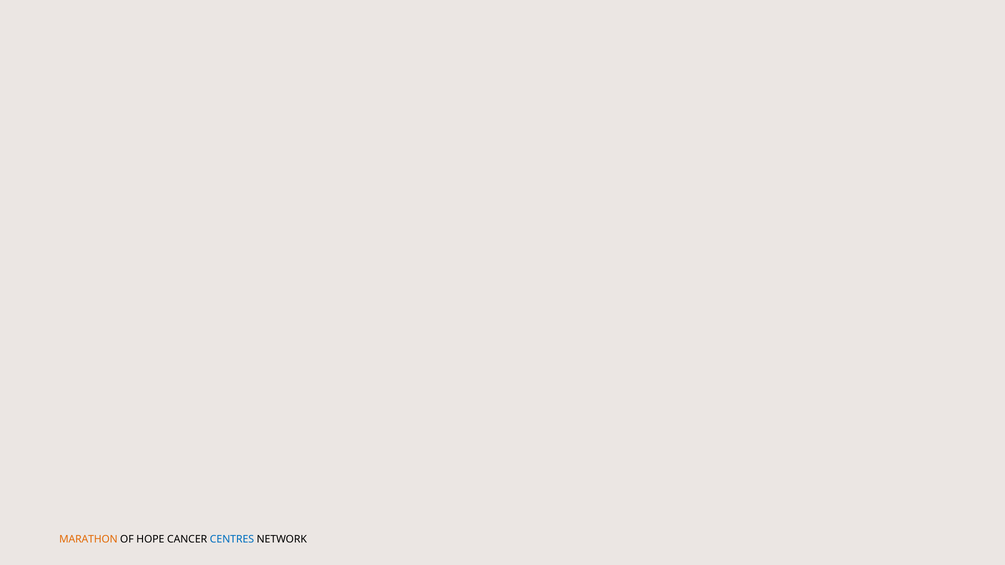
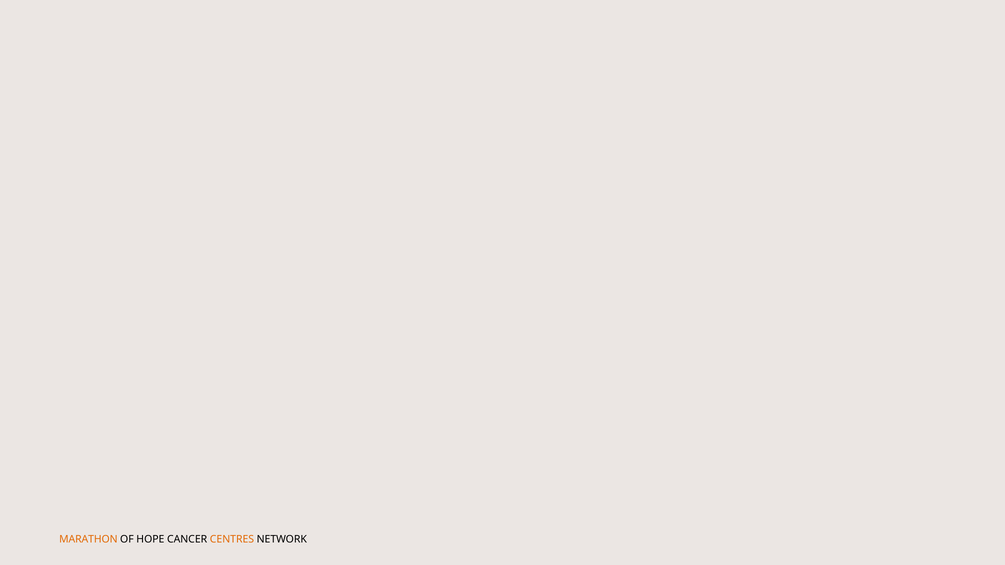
CENTRES colour: blue -> orange
